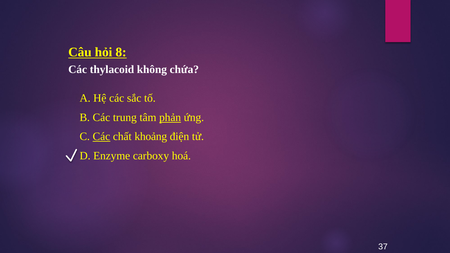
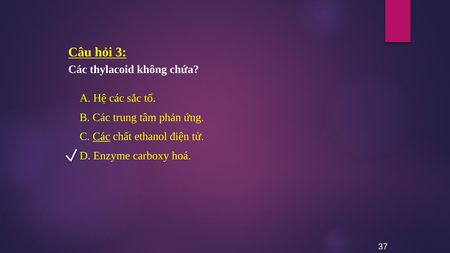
8: 8 -> 3
phản underline: present -> none
khoảng: khoảng -> ethanol
